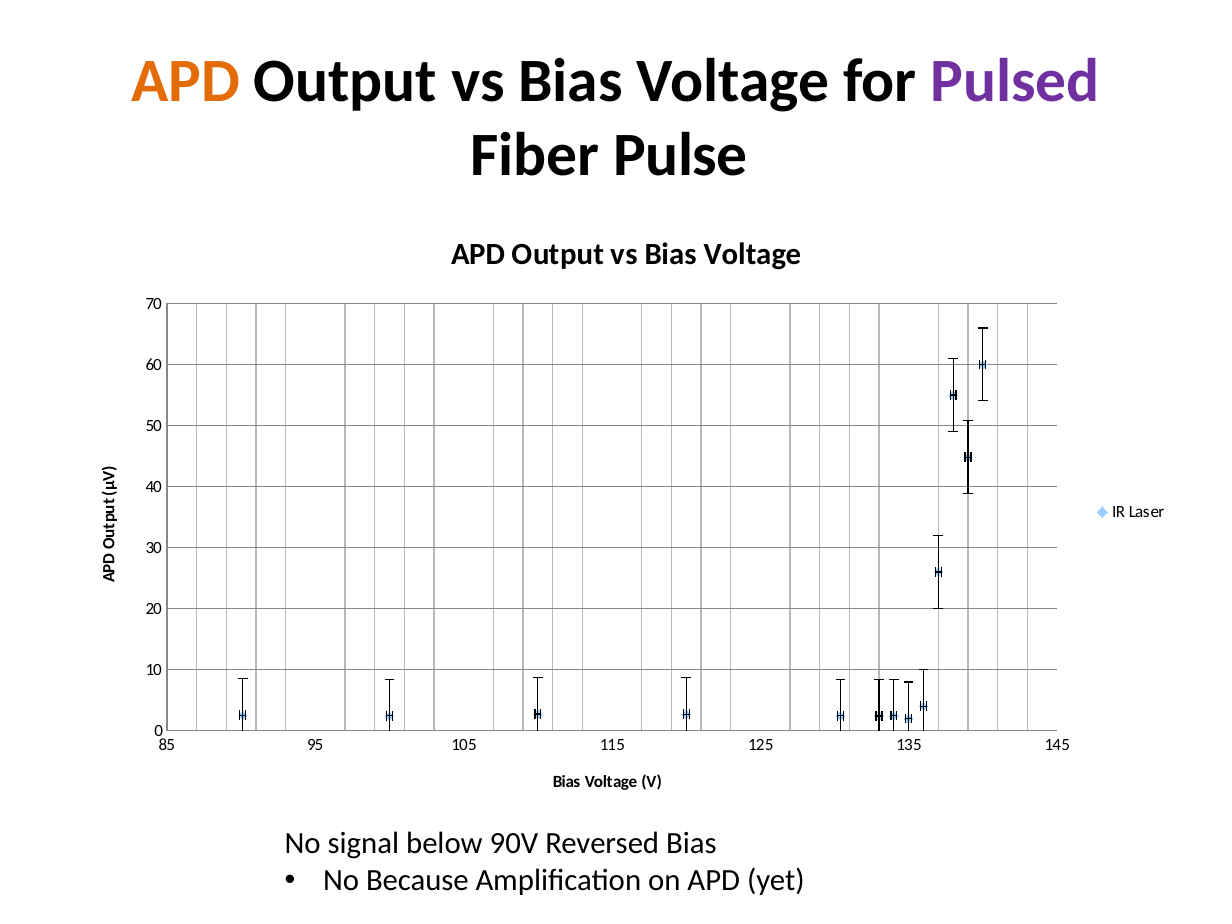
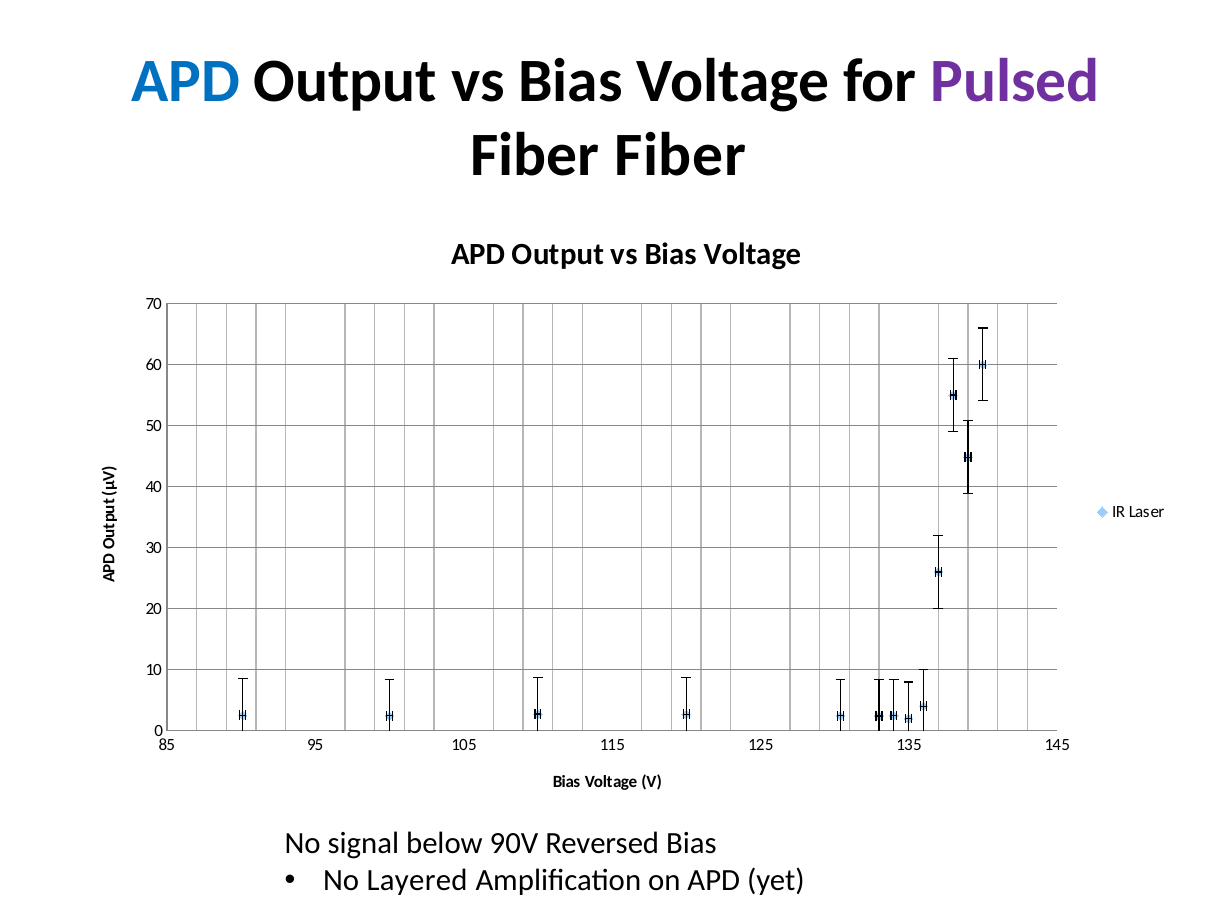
APD at (186, 81) colour: orange -> blue
Fiber Pulse: Pulse -> Fiber
Because: Because -> Layered
